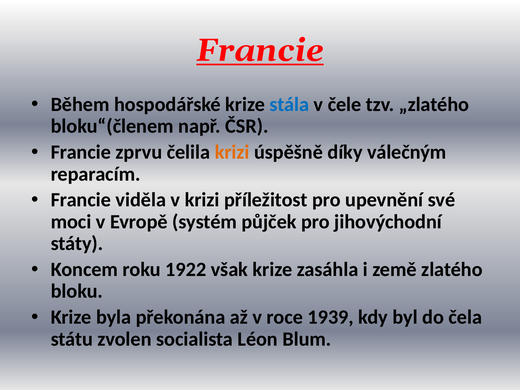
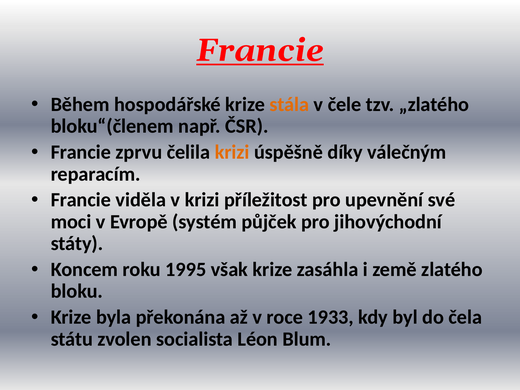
stála colour: blue -> orange
1922: 1922 -> 1995
1939: 1939 -> 1933
